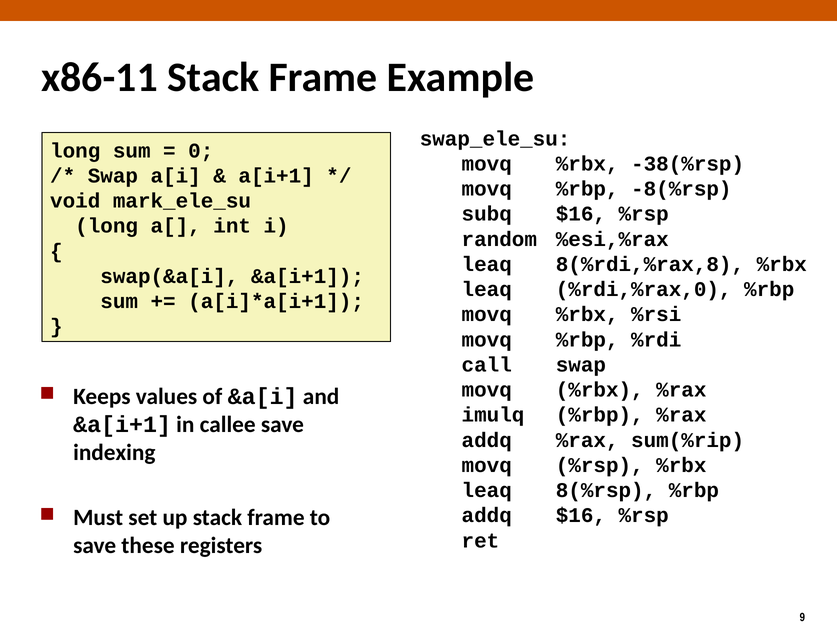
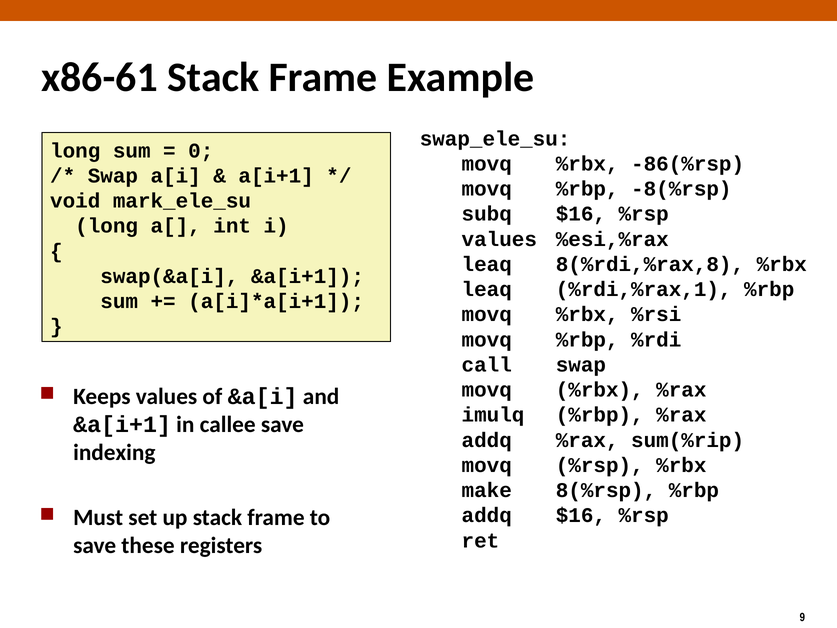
x86-11: x86-11 -> x86-61
-38(%rsp: -38(%rsp -> -86(%rsp
random at (499, 239): random -> values
%rdi,%rax,0: %rdi,%rax,0 -> %rdi,%rax,1
leaq at (487, 490): leaq -> make
